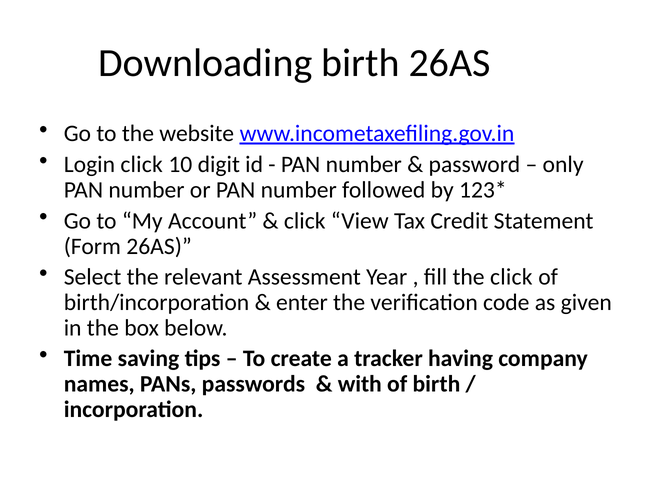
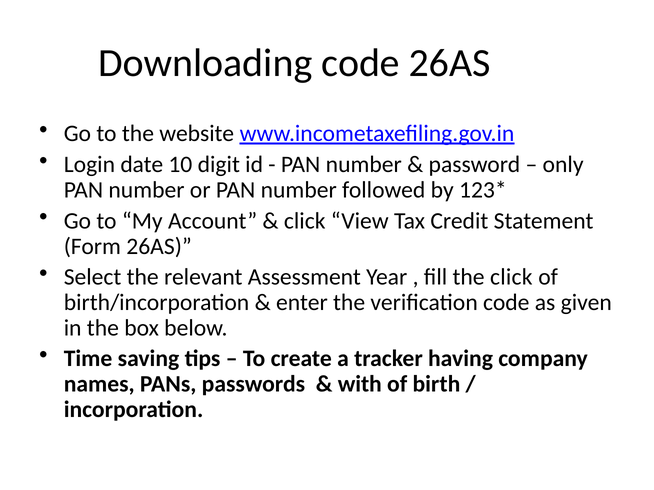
Downloading birth: birth -> code
Login click: click -> date
